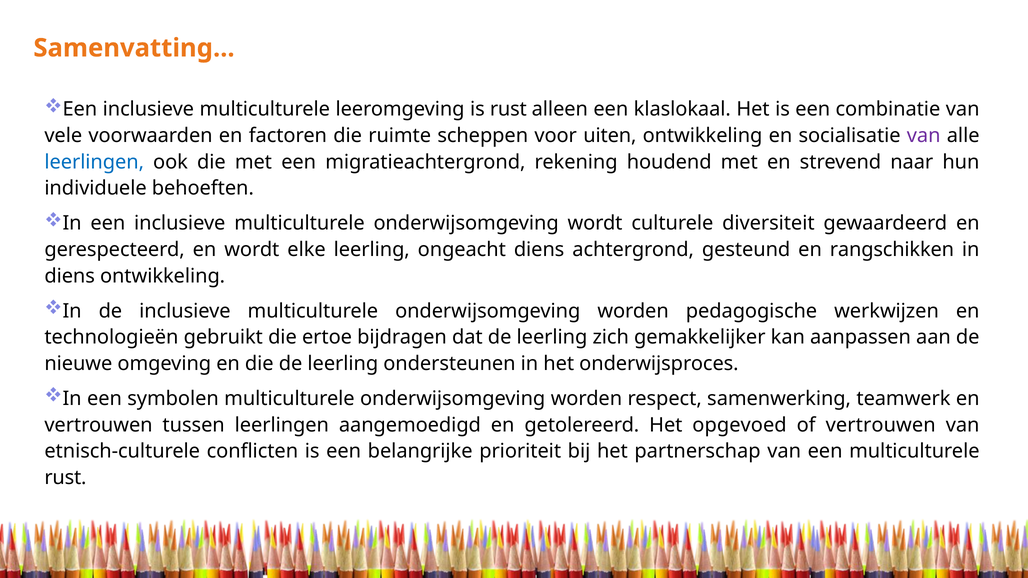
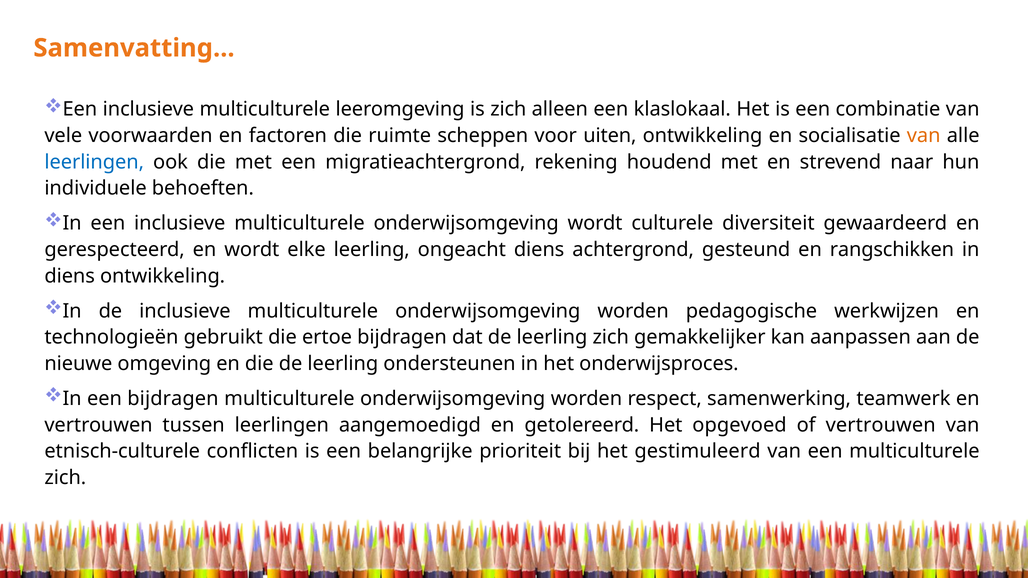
is rust: rust -> zich
van at (924, 136) colour: purple -> orange
een symbolen: symbolen -> bijdragen
partnerschap: partnerschap -> gestimuleerd
rust at (65, 478): rust -> zich
